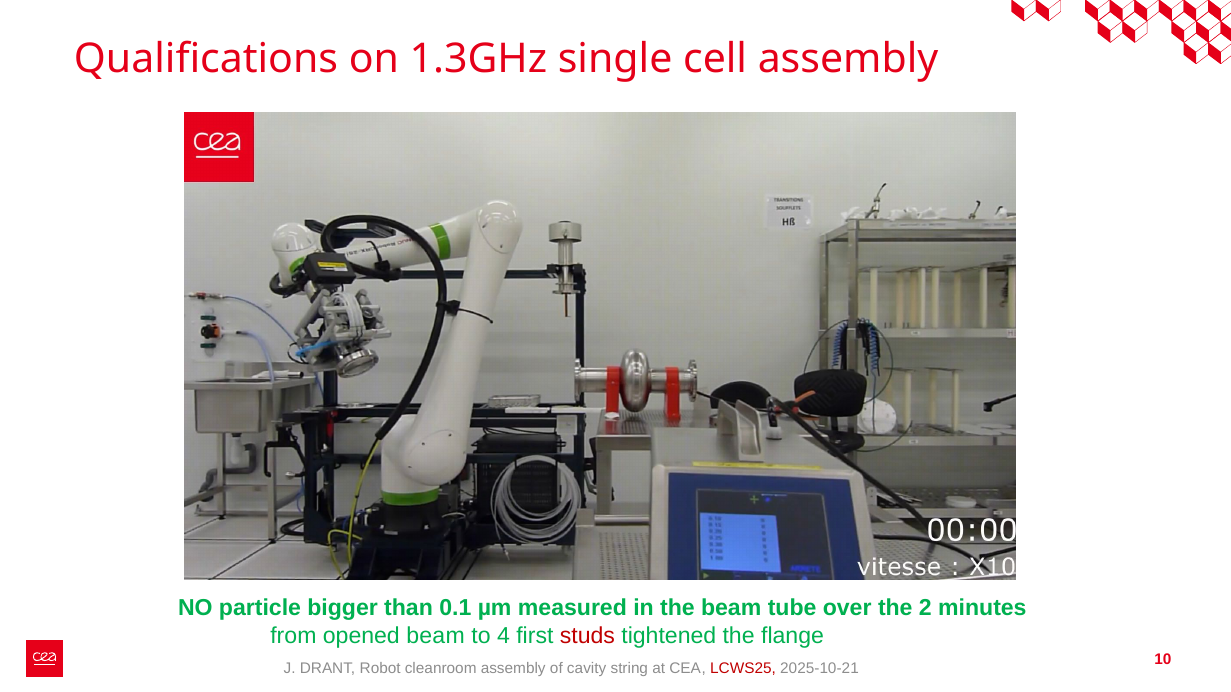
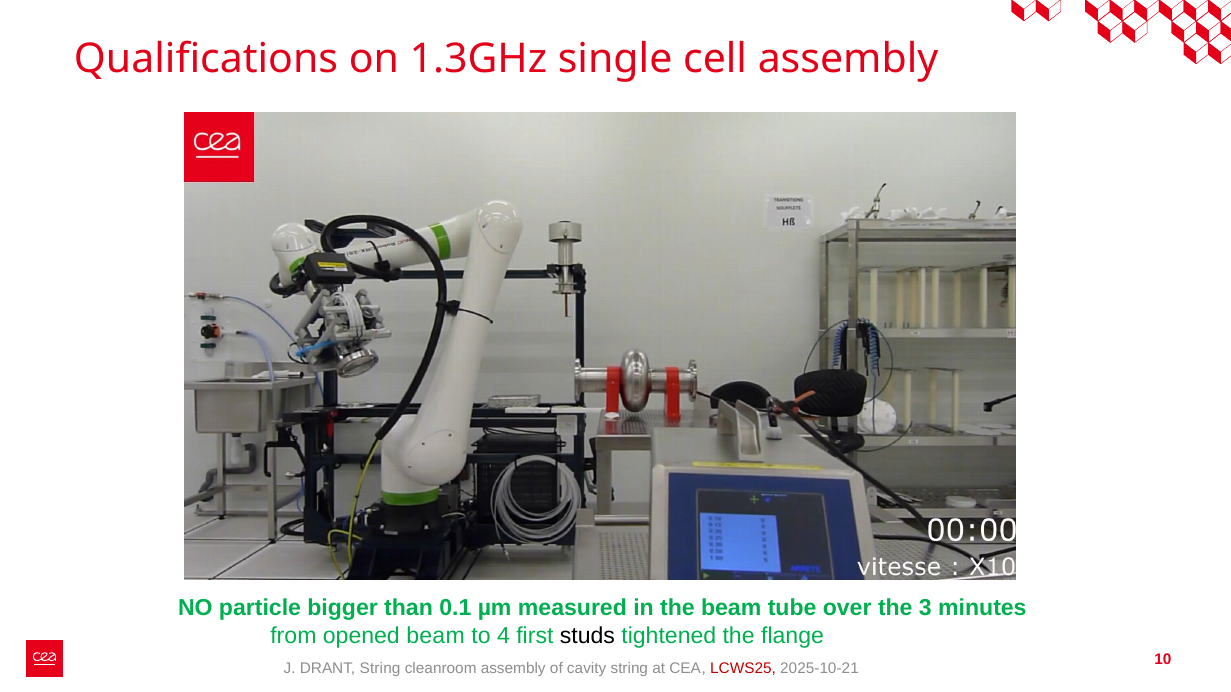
2: 2 -> 3
studs colour: red -> black
DRANT Robot: Robot -> String
